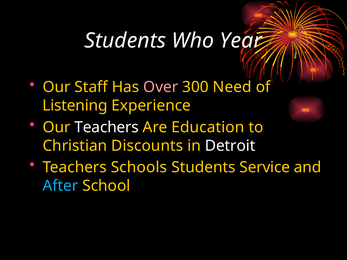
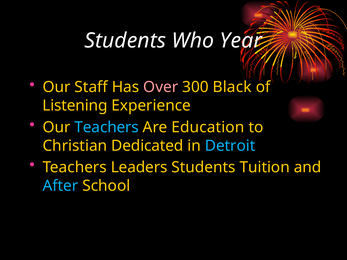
Need: Need -> Black
Teachers at (107, 127) colour: white -> light blue
Discounts: Discounts -> Dedicated
Detroit colour: white -> light blue
Schools: Schools -> Leaders
Service: Service -> Tuition
